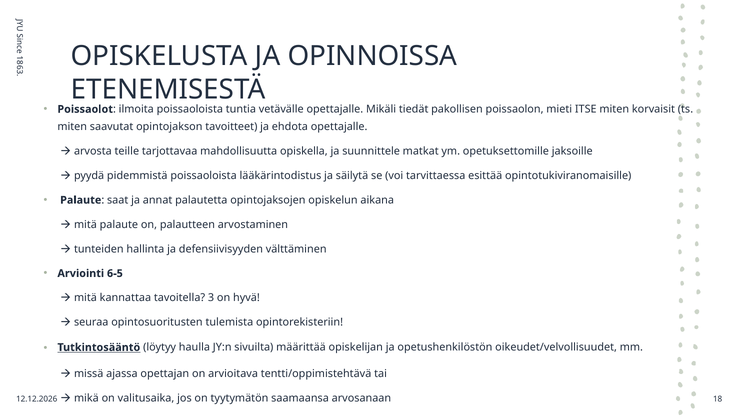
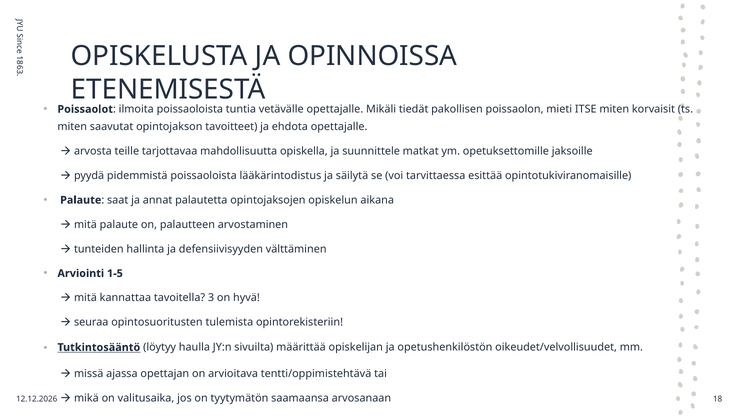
6-5: 6-5 -> 1-5
